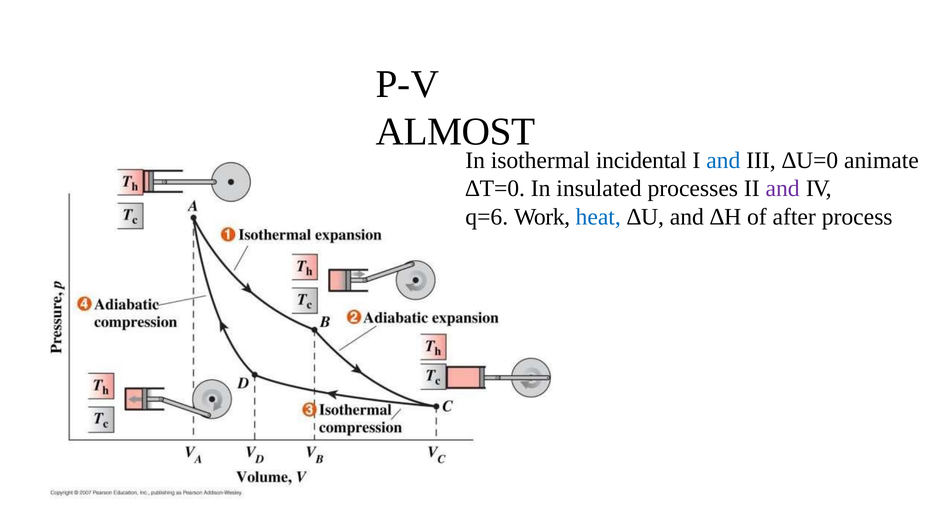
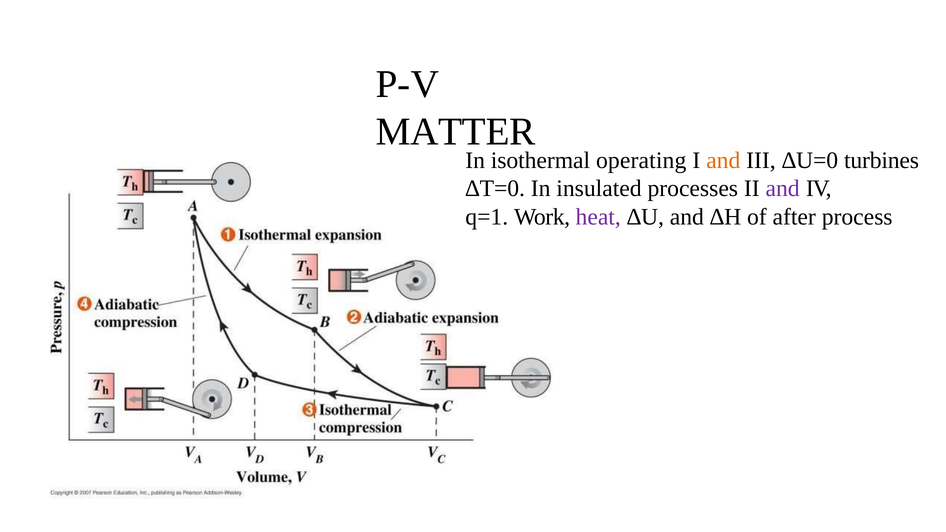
ALMOST: ALMOST -> MATTER
incidental: incidental -> operating
and at (723, 160) colour: blue -> orange
animate: animate -> turbines
q=6: q=6 -> q=1
heat colour: blue -> purple
